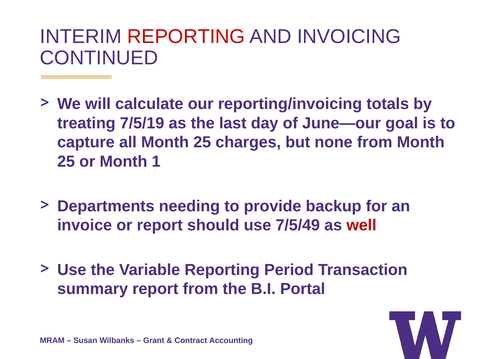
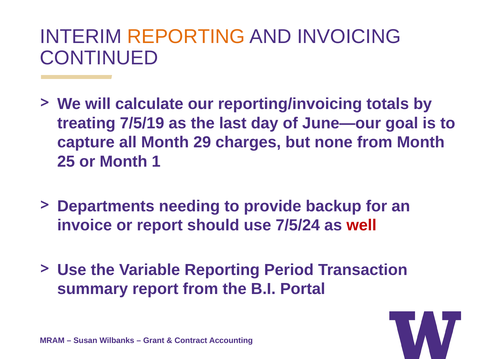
REPORTING at (186, 36) colour: red -> orange
all Month 25: 25 -> 29
7/5/49: 7/5/49 -> 7/5/24
